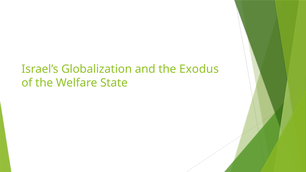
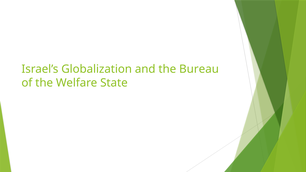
Exodus: Exodus -> Bureau
